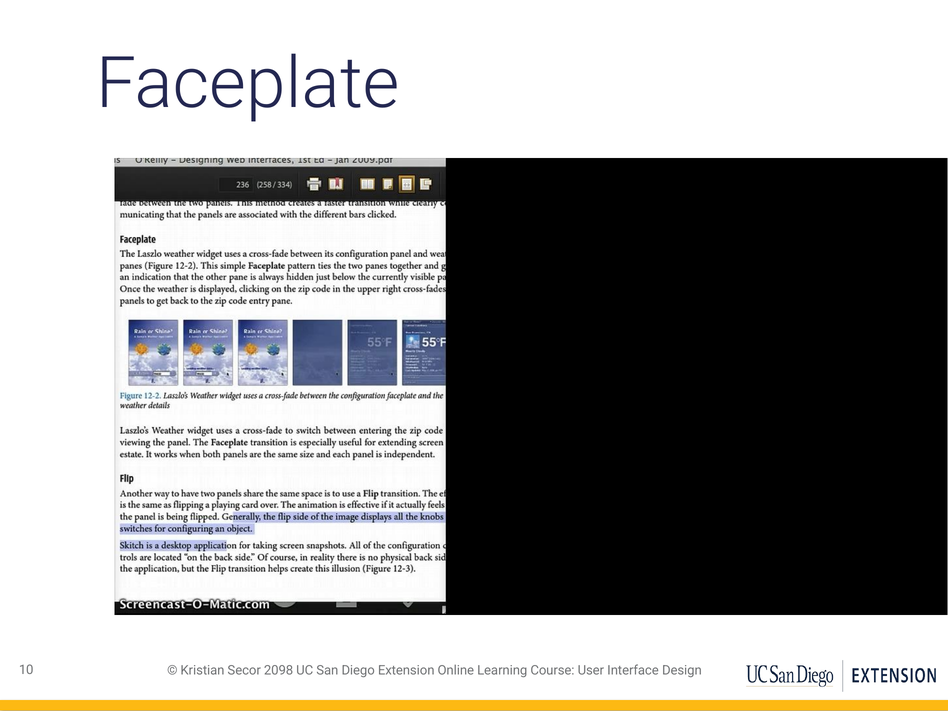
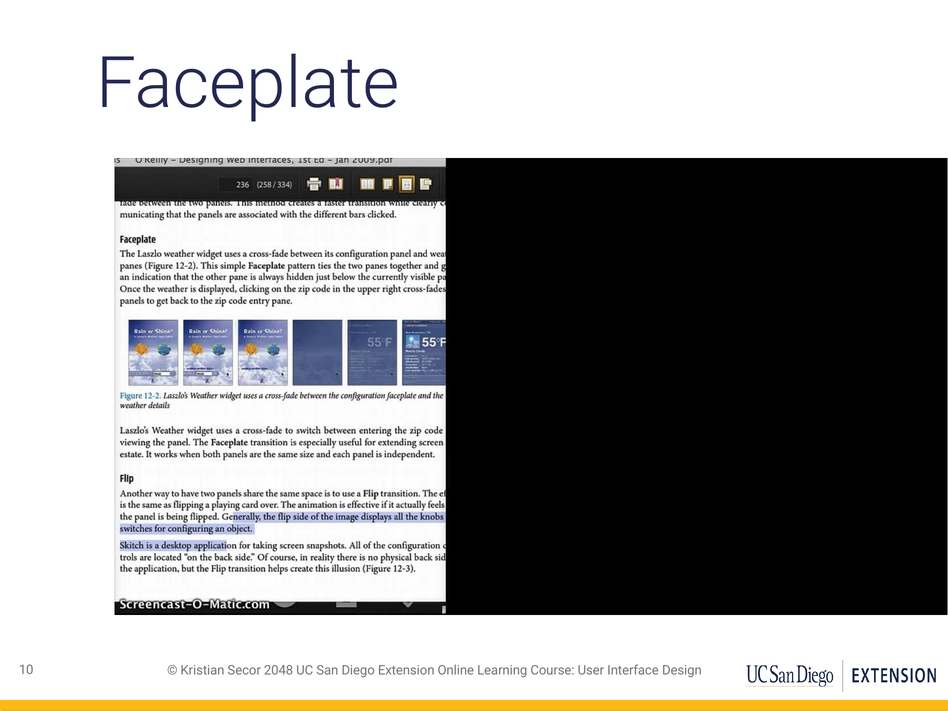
2098: 2098 -> 2048
